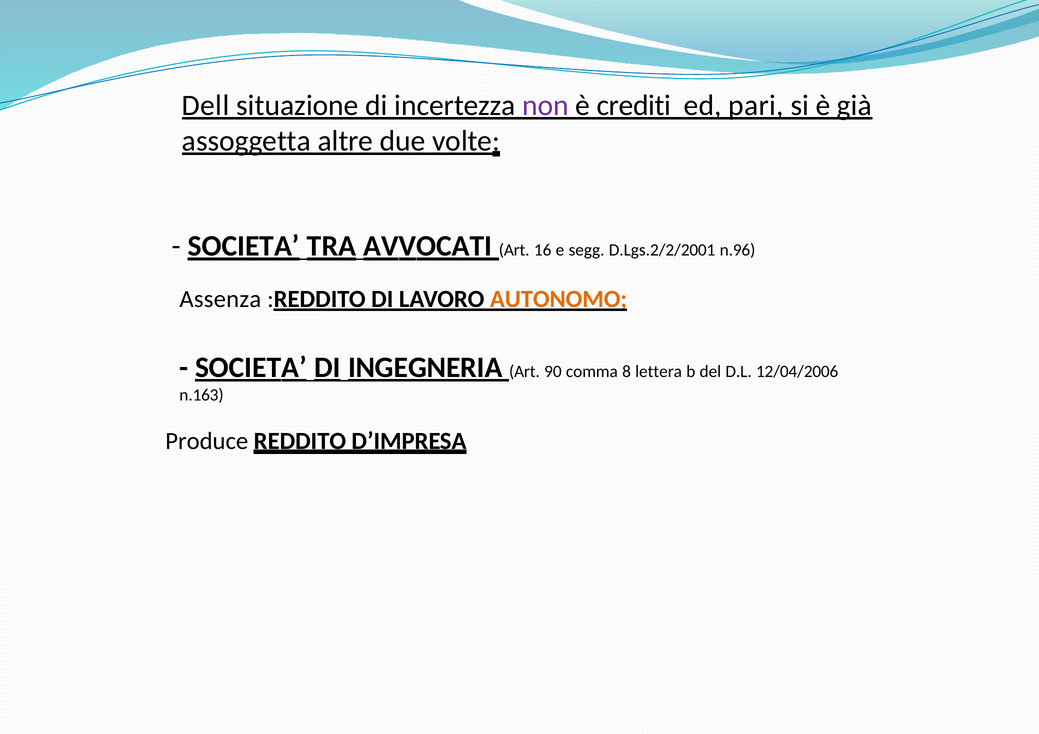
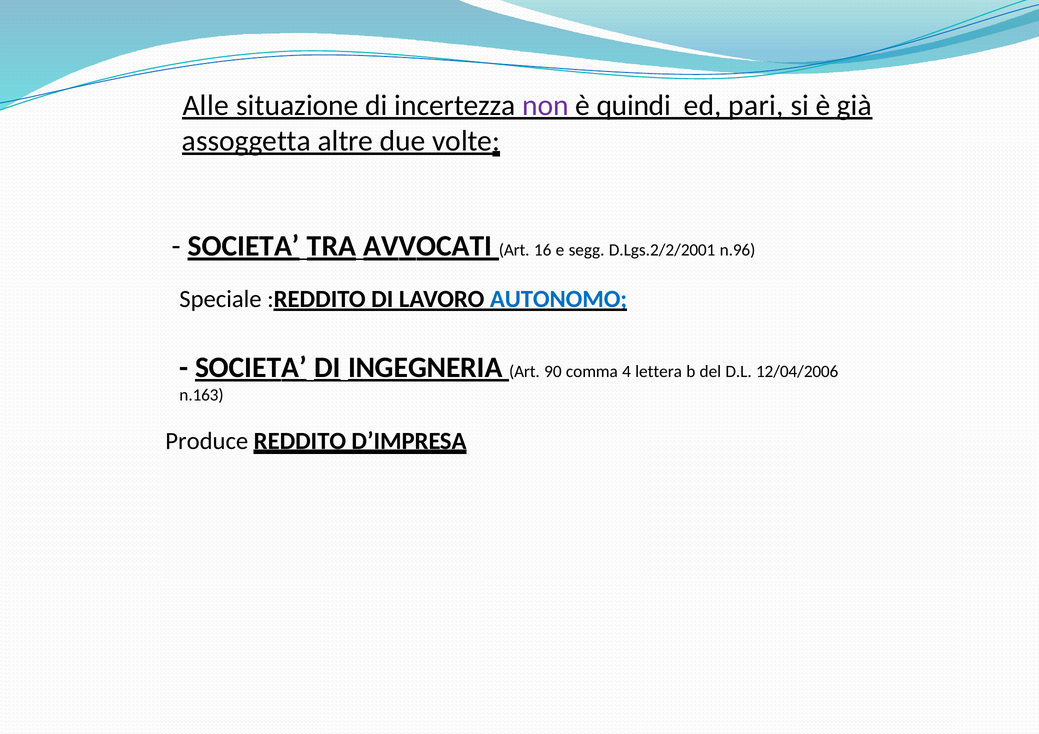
Dell: Dell -> Alle
crediti: crediti -> quindi
Assenza: Assenza -> Speciale
AUTONOMO colour: orange -> blue
8: 8 -> 4
